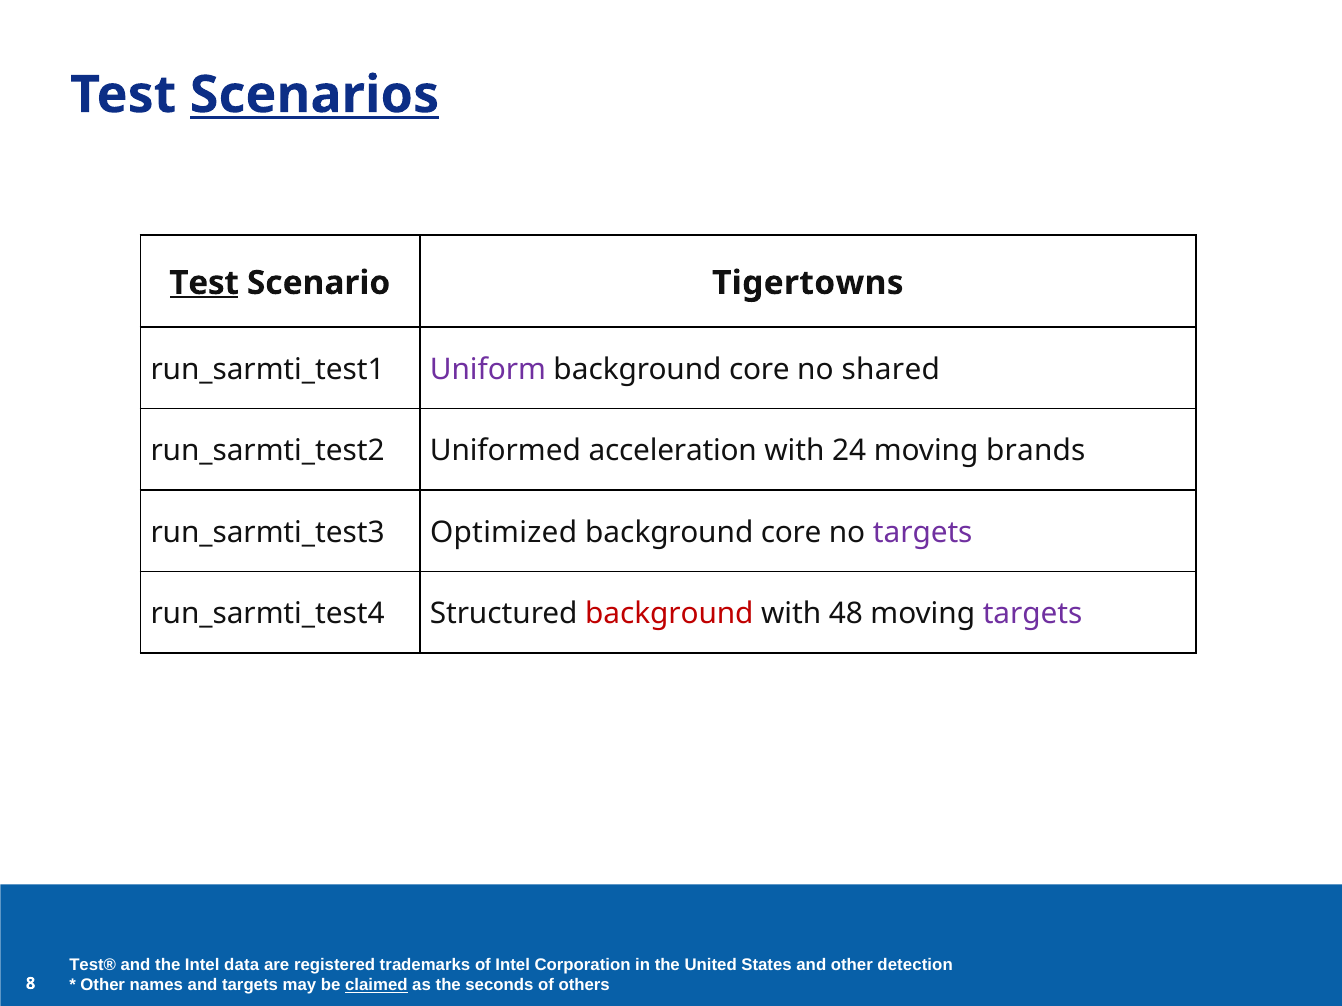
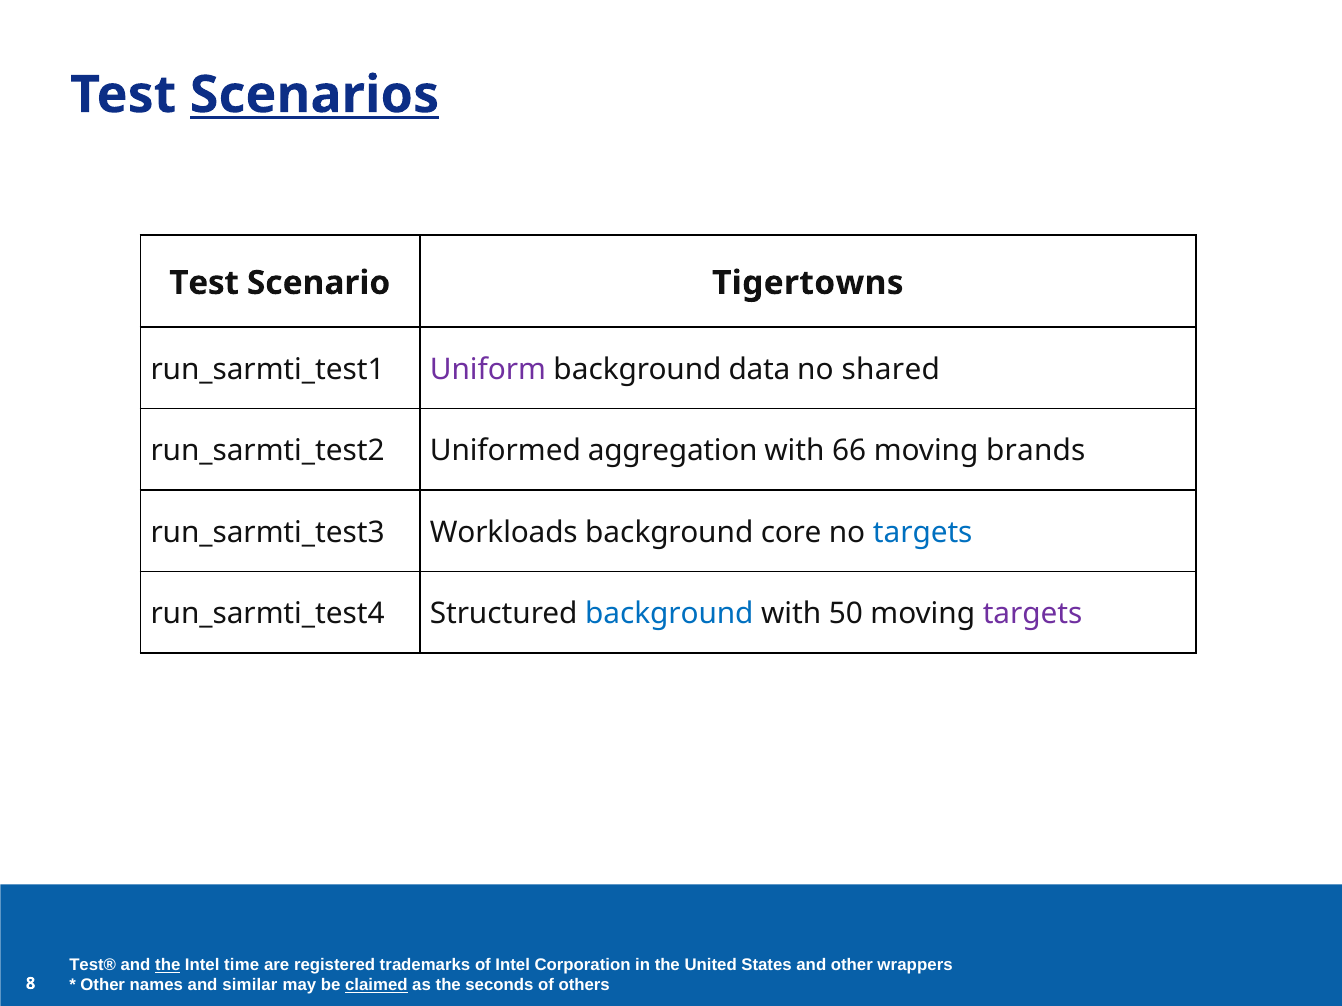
Test at (204, 283) underline: present -> none
core at (760, 370): core -> data
acceleration: acceleration -> aggregation
24: 24 -> 66
Optimized: Optimized -> Workloads
targets at (923, 533) colour: purple -> blue
background at (669, 614) colour: red -> blue
48: 48 -> 50
the at (168, 965) underline: none -> present
data: data -> time
detection: detection -> wrappers
and targets: targets -> similar
